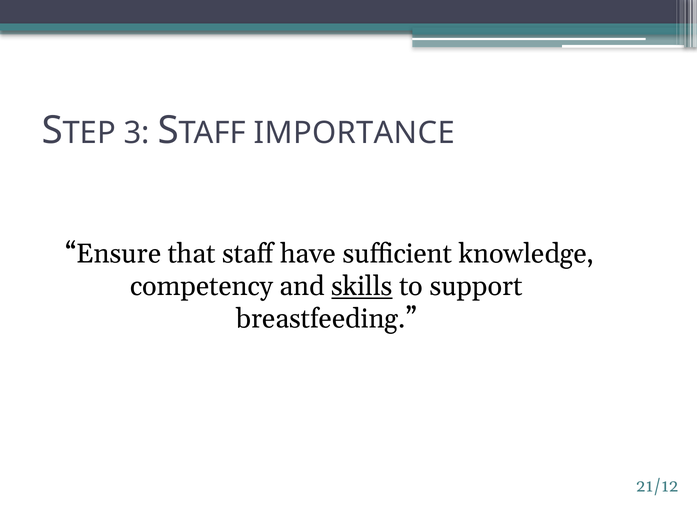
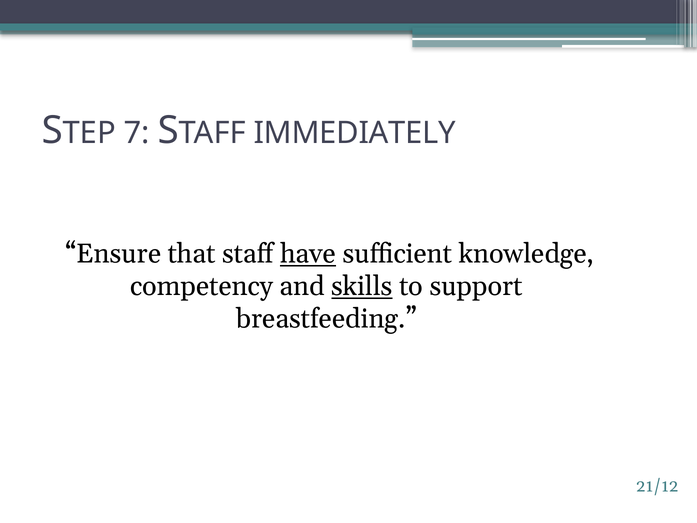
3: 3 -> 7
IMPORTANCE: IMPORTANCE -> IMMEDIATELY
have underline: none -> present
